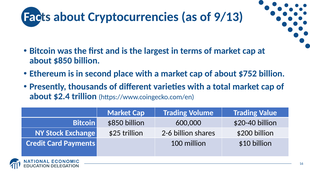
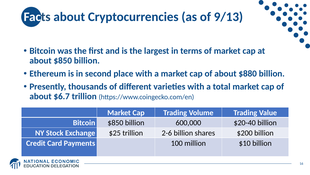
$752: $752 -> $880
$2.4: $2.4 -> $6.7
